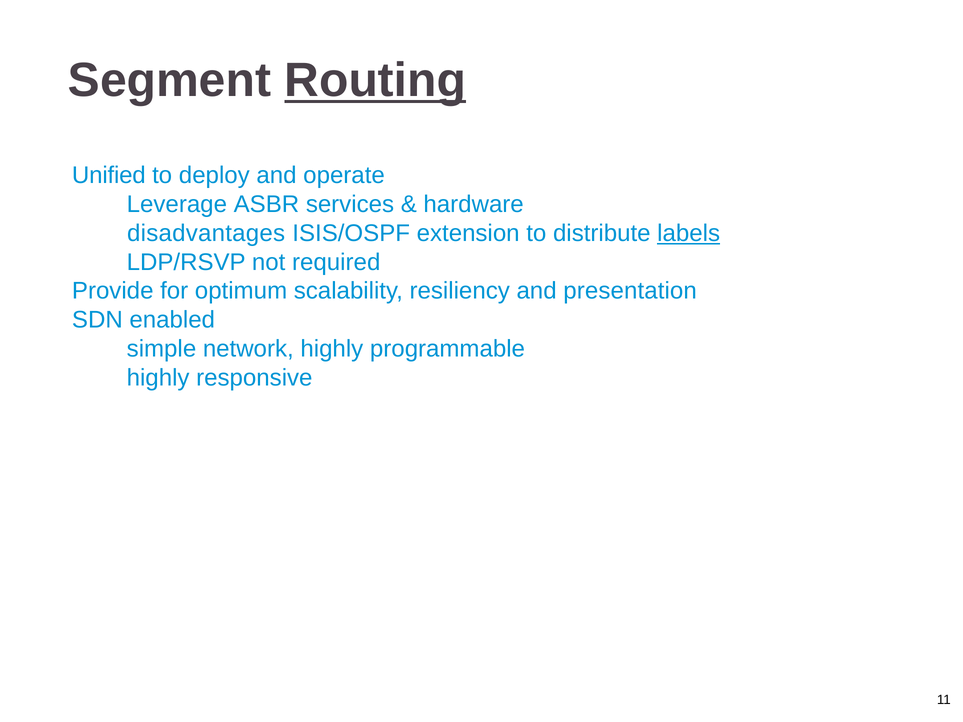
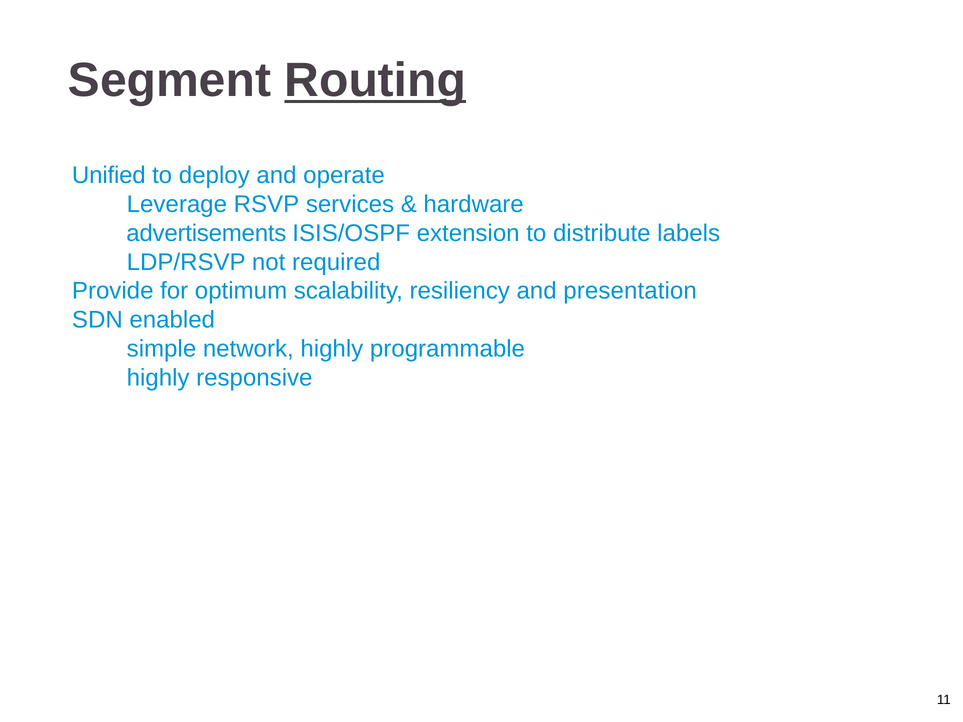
ASBR: ASBR -> RSVP
disadvantages: disadvantages -> advertisements
labels underline: present -> none
